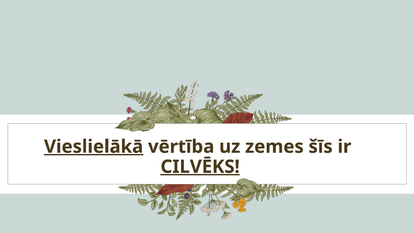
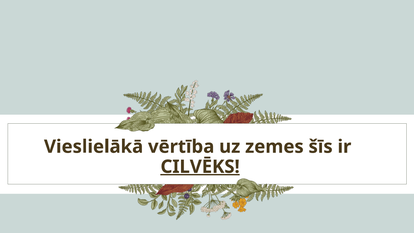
Vieslielākā underline: present -> none
